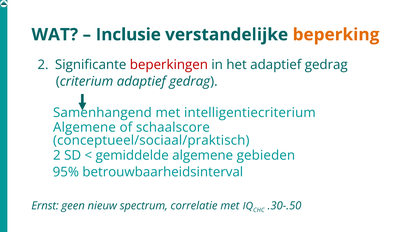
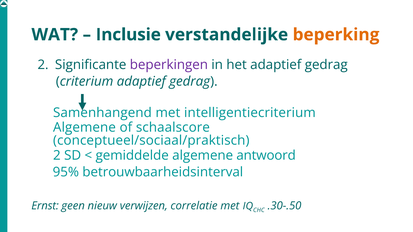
beperkingen colour: red -> purple
gebieden: gebieden -> antwoord
spectrum: spectrum -> verwijzen
